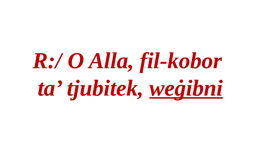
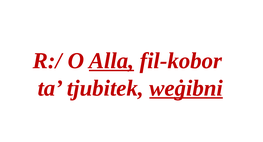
Alla underline: none -> present
